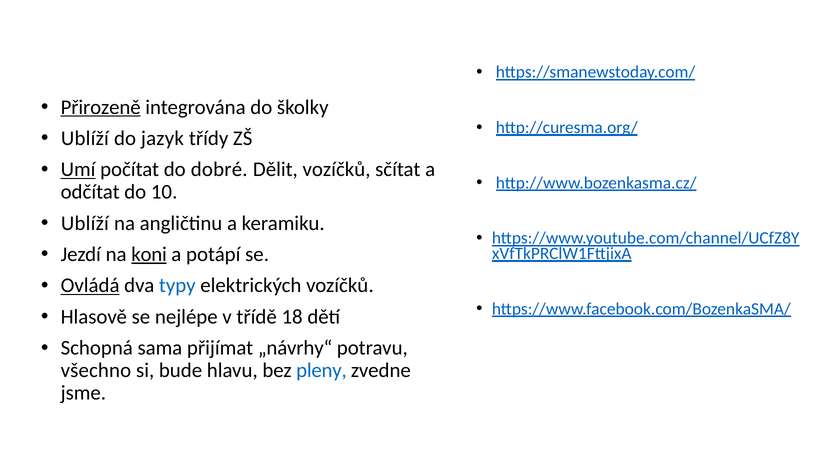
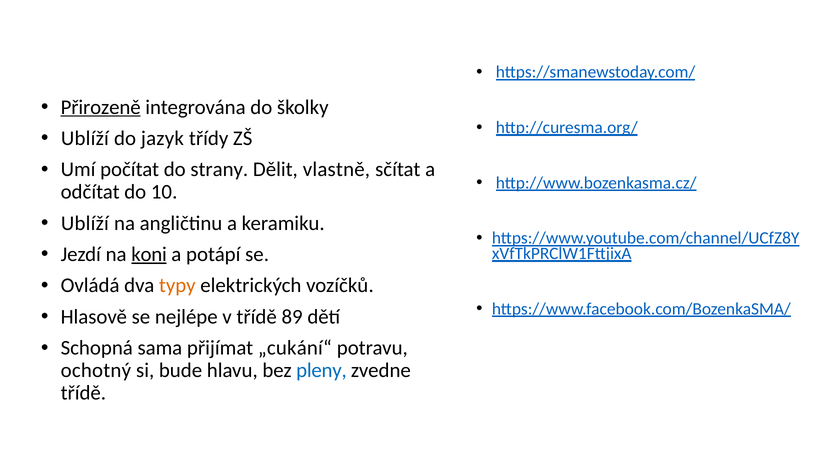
Umí underline: present -> none
dobré: dobré -> strany
Dělit vozíčků: vozíčků -> vlastně
Ovládá underline: present -> none
typy colour: blue -> orange
18: 18 -> 89
„návrhy“: „návrhy“ -> „cukání“
všechno: všechno -> ochotný
jsme at (83, 393): jsme -> třídě
